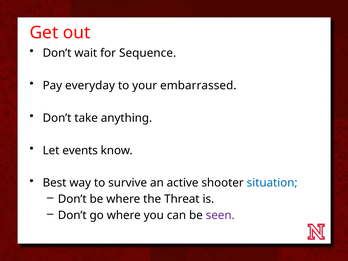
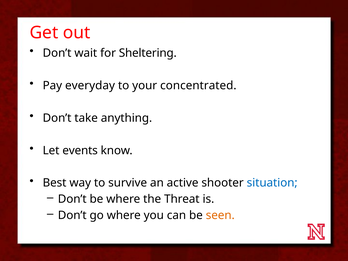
Sequence: Sequence -> Sheltering
embarrassed: embarrassed -> concentrated
seen colour: purple -> orange
